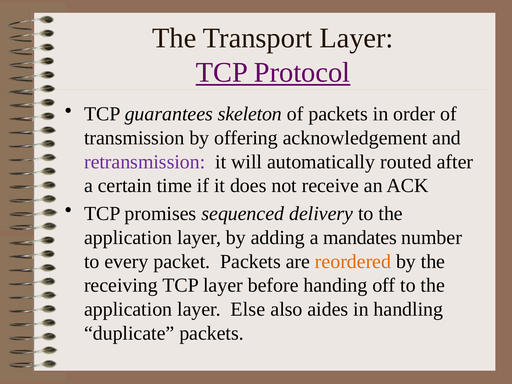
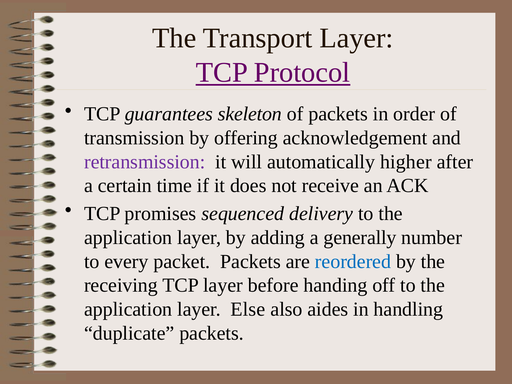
routed: routed -> higher
mandates: mandates -> generally
reordered colour: orange -> blue
